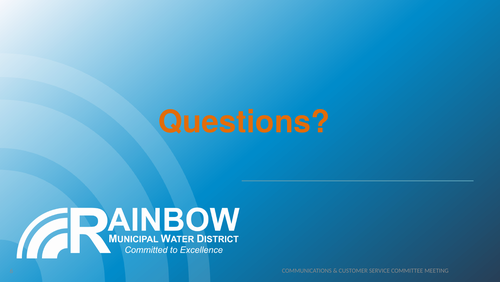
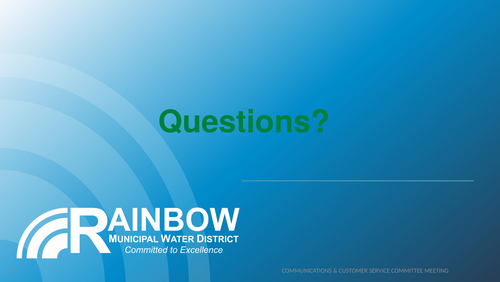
Questions colour: orange -> green
